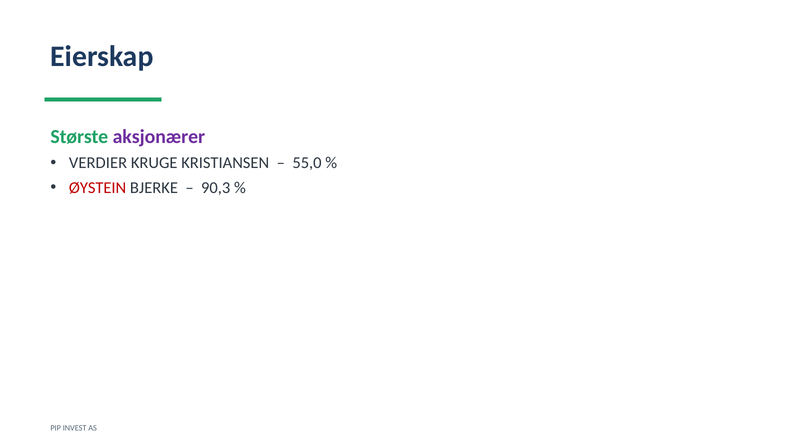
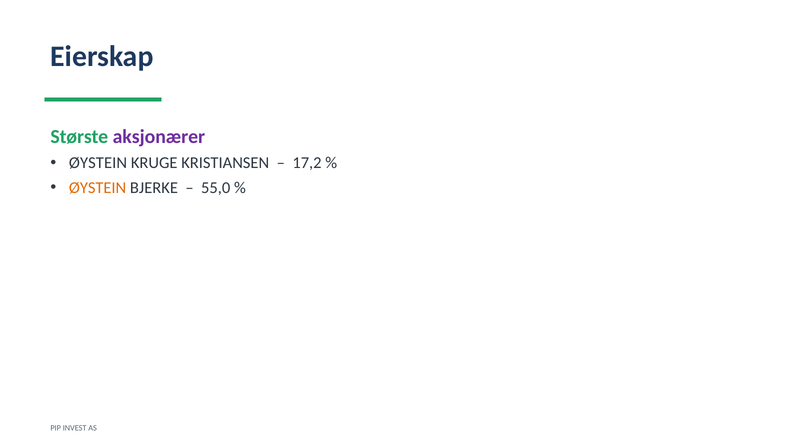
VERDIER at (98, 163): VERDIER -> ØYSTEIN
55,0: 55,0 -> 17,2
ØYSTEIN at (98, 188) colour: red -> orange
90,3: 90,3 -> 55,0
